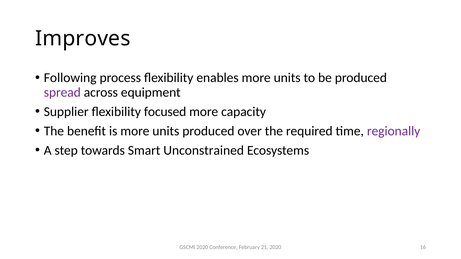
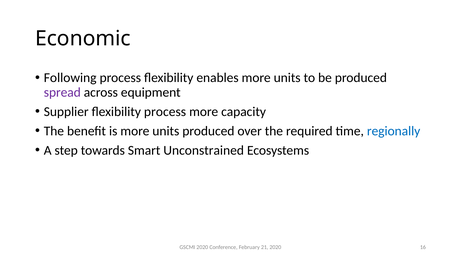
Improves: Improves -> Economic
flexibility focused: focused -> process
regionally colour: purple -> blue
